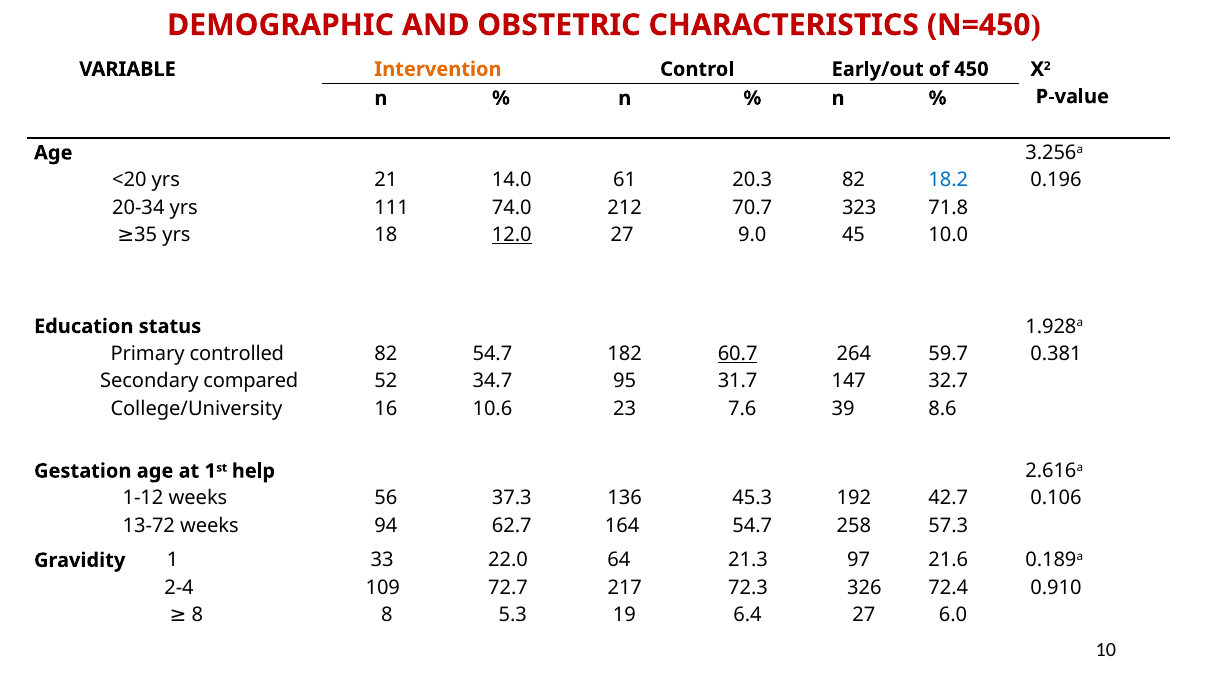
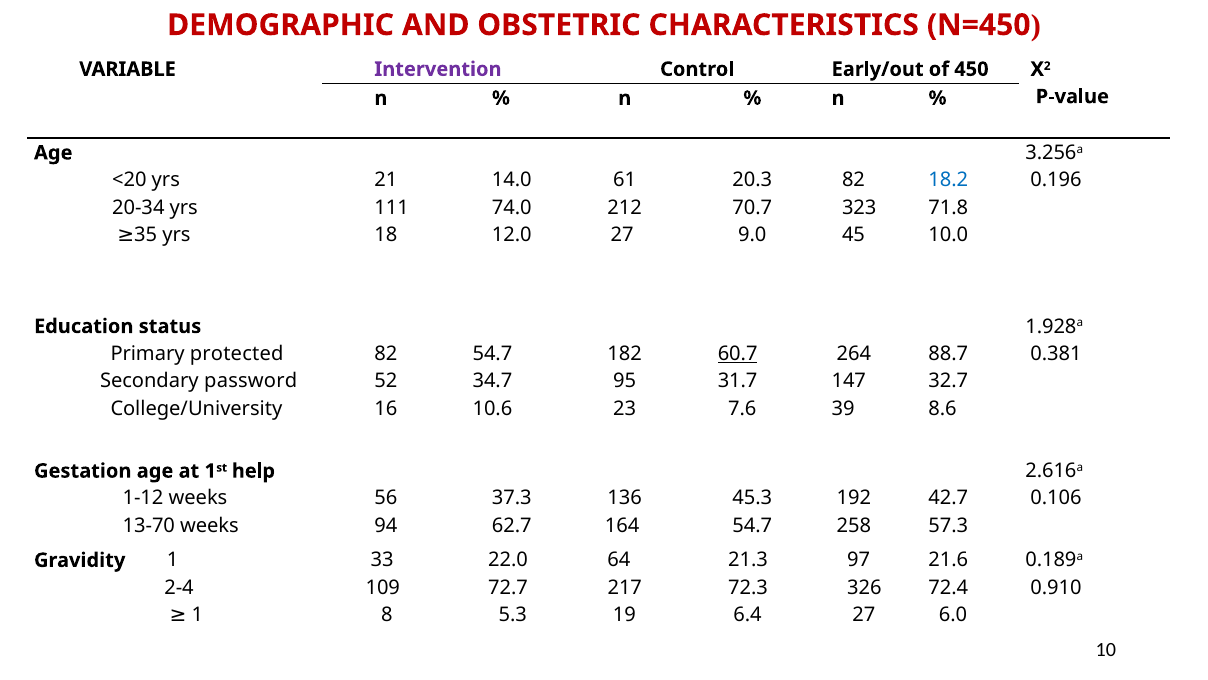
Intervention colour: orange -> purple
12.0 underline: present -> none
controlled: controlled -> protected
59.7: 59.7 -> 88.7
compared: compared -> password
13-72: 13-72 -> 13-70
8 at (197, 615): 8 -> 1
